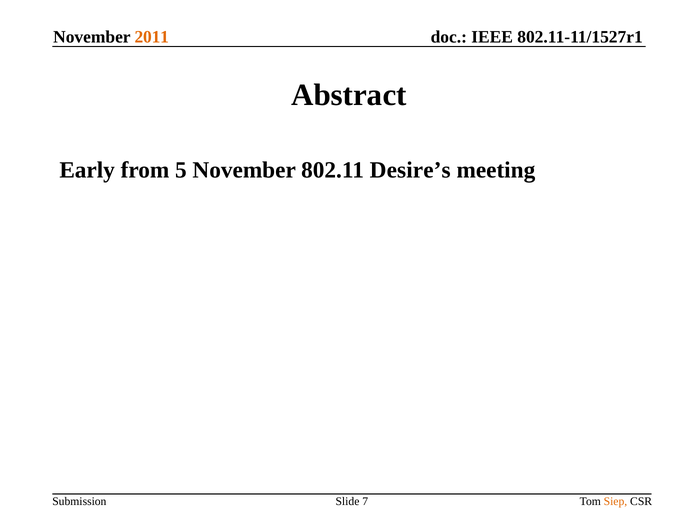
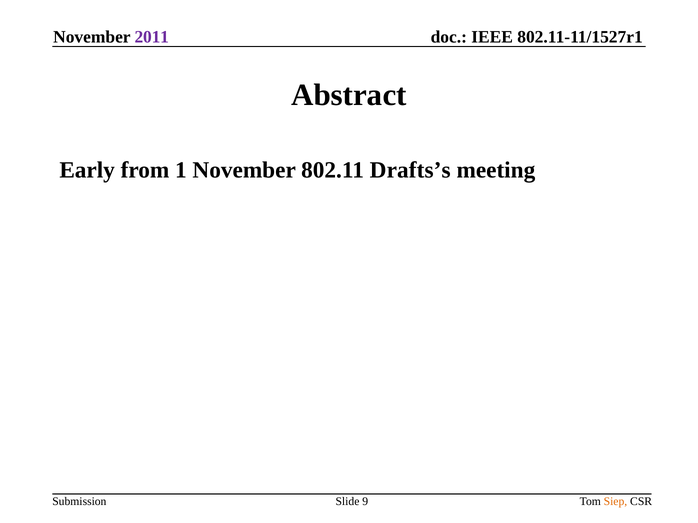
2011 colour: orange -> purple
5: 5 -> 1
Desire’s: Desire’s -> Drafts’s
7: 7 -> 9
